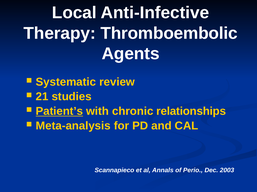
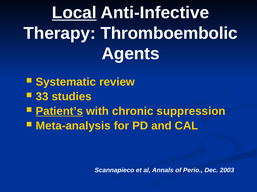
Local underline: none -> present
21: 21 -> 33
relationships: relationships -> suppression
